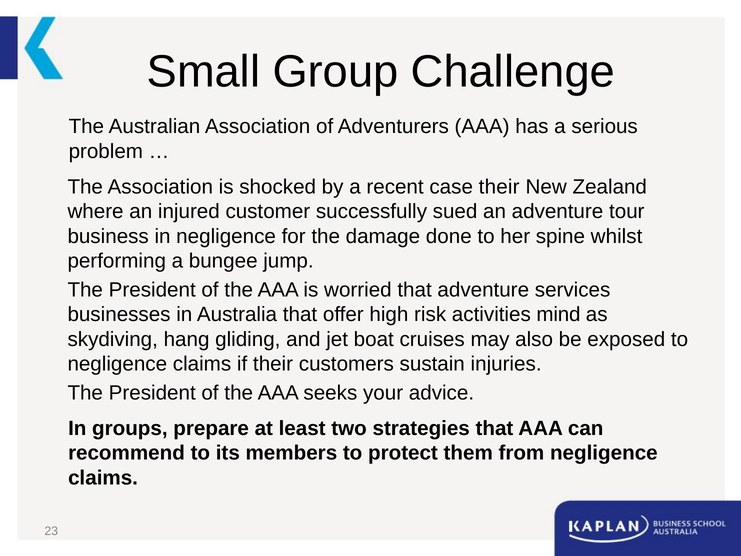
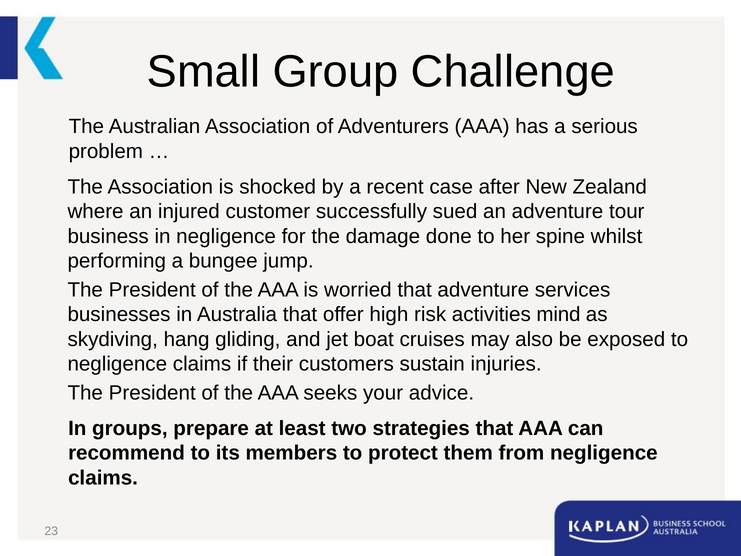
case their: their -> after
